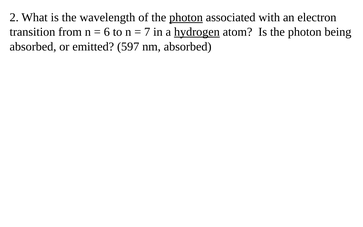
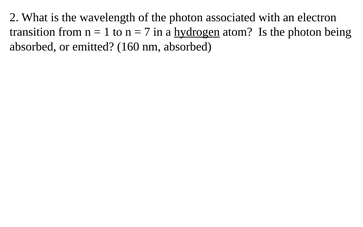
photon at (186, 17) underline: present -> none
6: 6 -> 1
597: 597 -> 160
